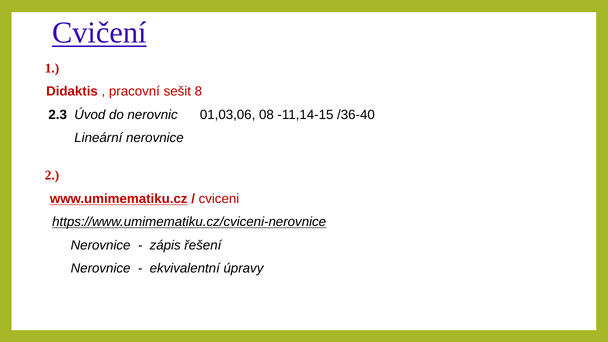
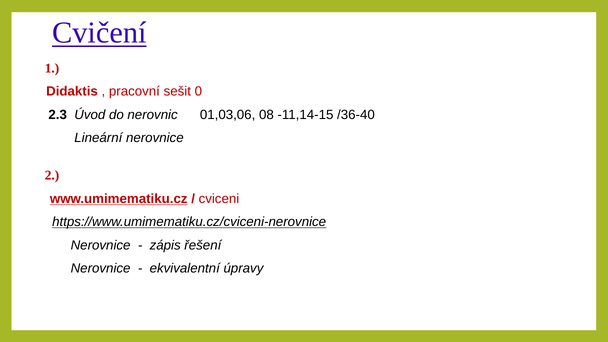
8: 8 -> 0
